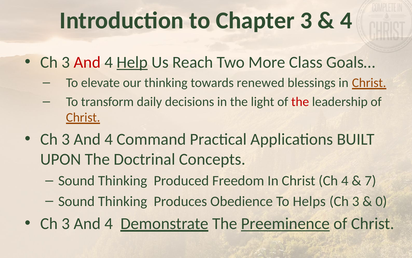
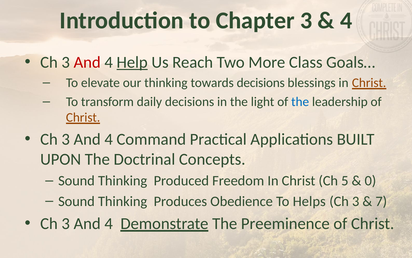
towards renewed: renewed -> decisions
the at (300, 102) colour: red -> blue
Ch 4: 4 -> 5
7: 7 -> 0
0: 0 -> 7
Preeminence underline: present -> none
